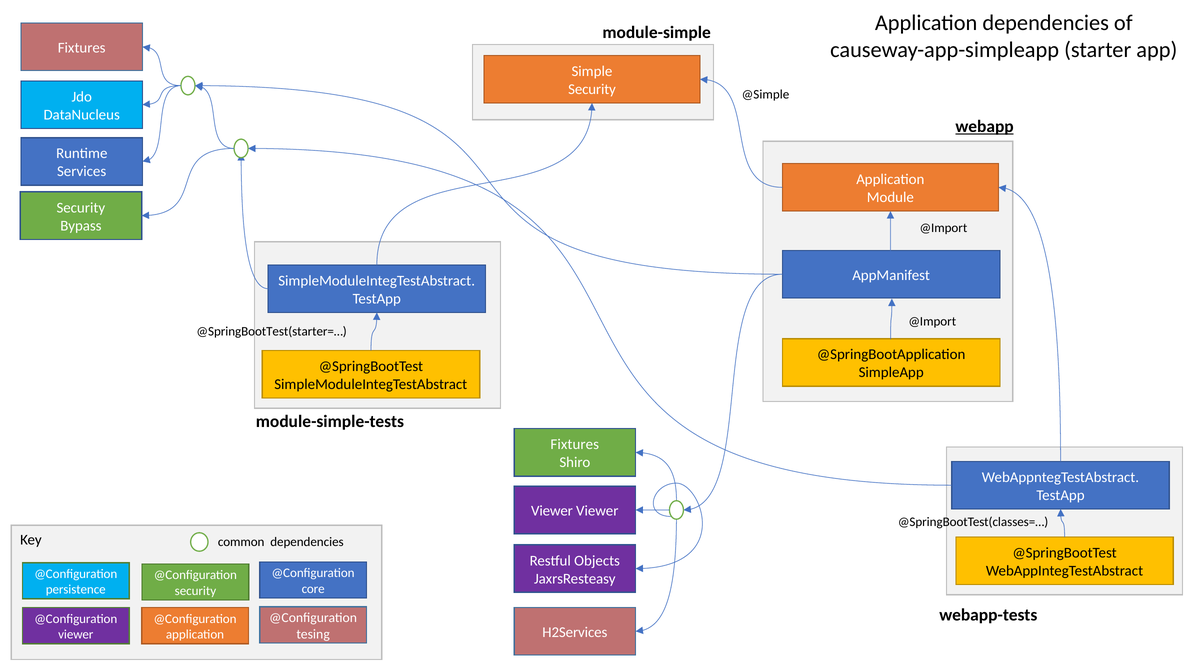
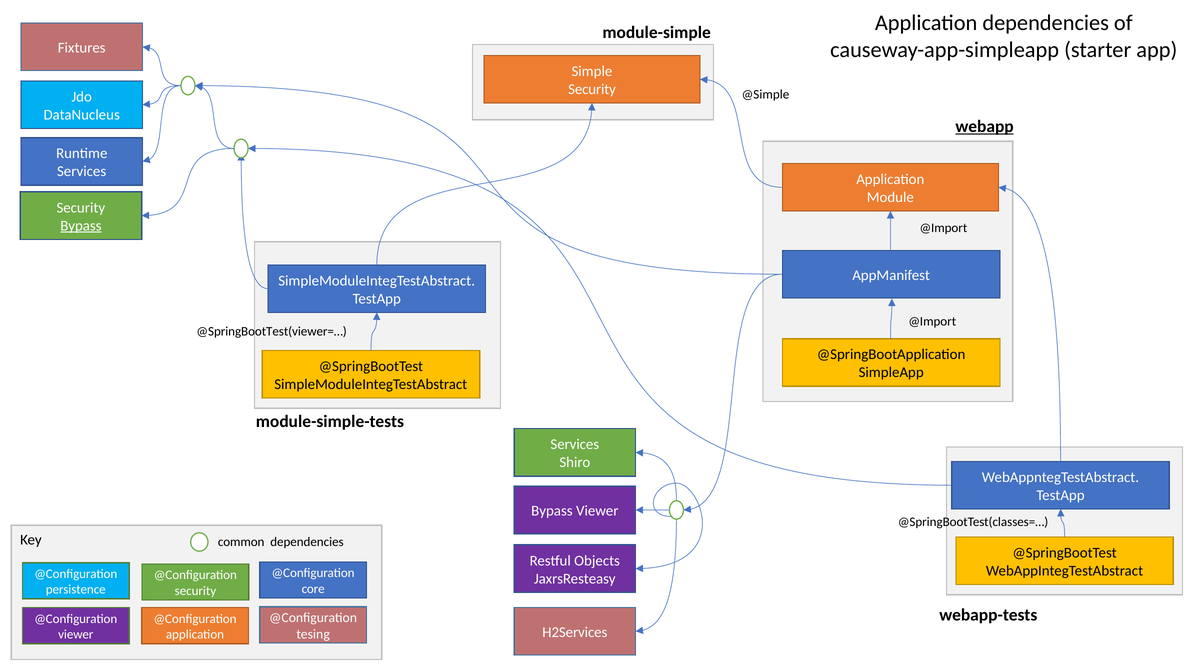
Bypass at (81, 226) underline: none -> present
@SpringBootTest(starter=…: @SpringBootTest(starter=… -> @SpringBootTest(viewer=…
Fixtures at (575, 445): Fixtures -> Services
Viewer at (552, 511): Viewer -> Bypass
